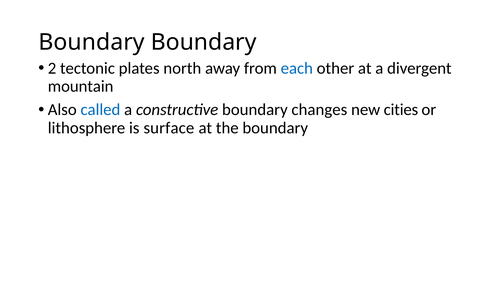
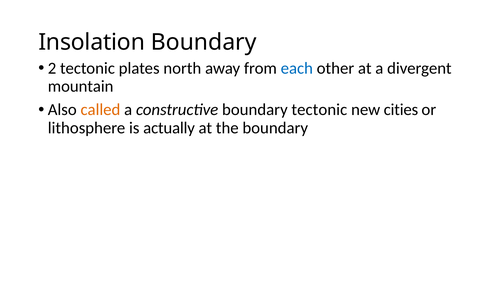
Boundary at (92, 42): Boundary -> Insolation
called colour: blue -> orange
boundary changes: changes -> tectonic
surface: surface -> actually
